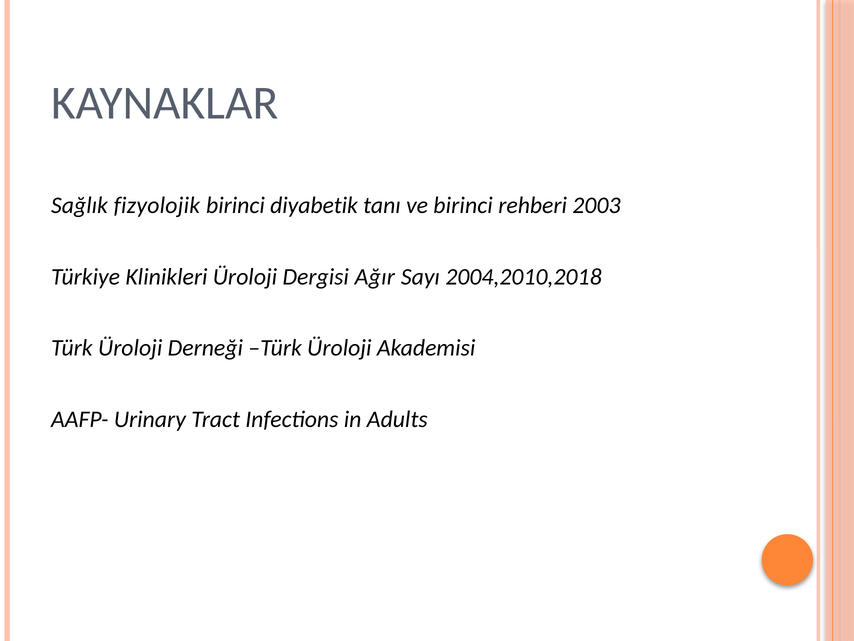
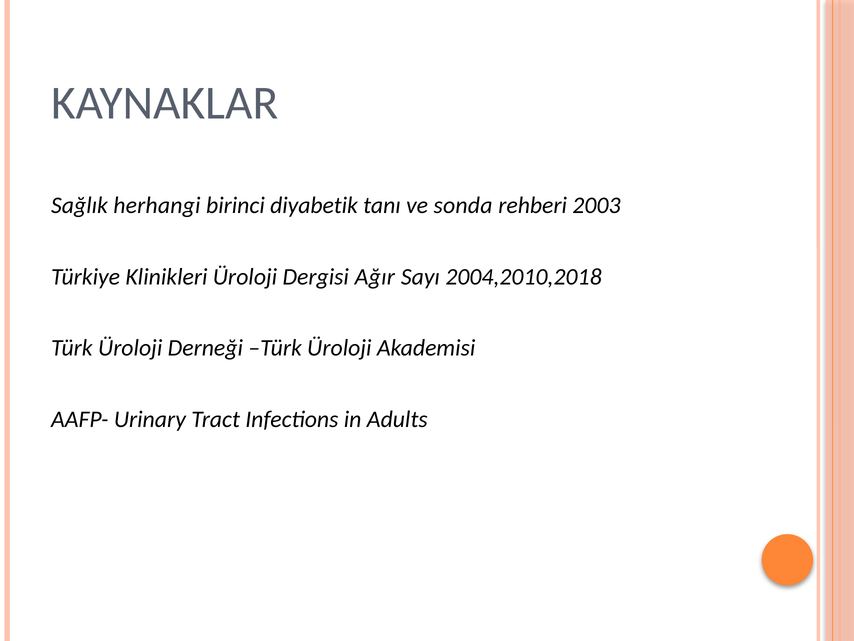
fizyolojik: fizyolojik -> herhangi
ve birinci: birinci -> sonda
